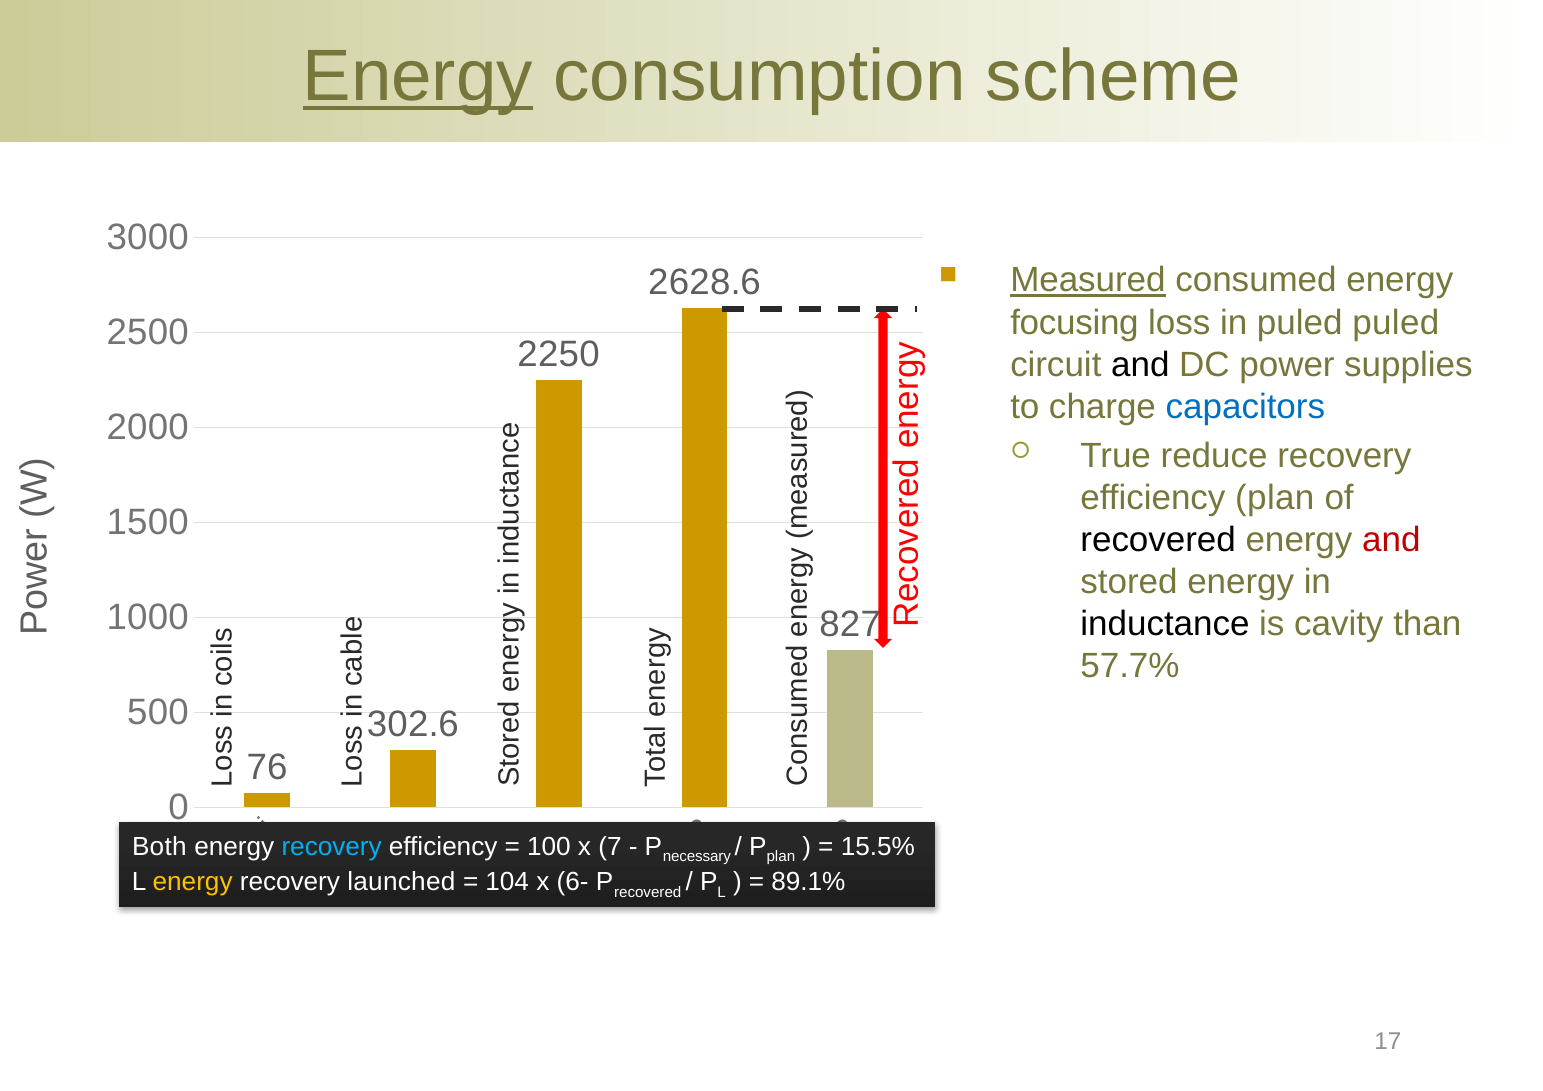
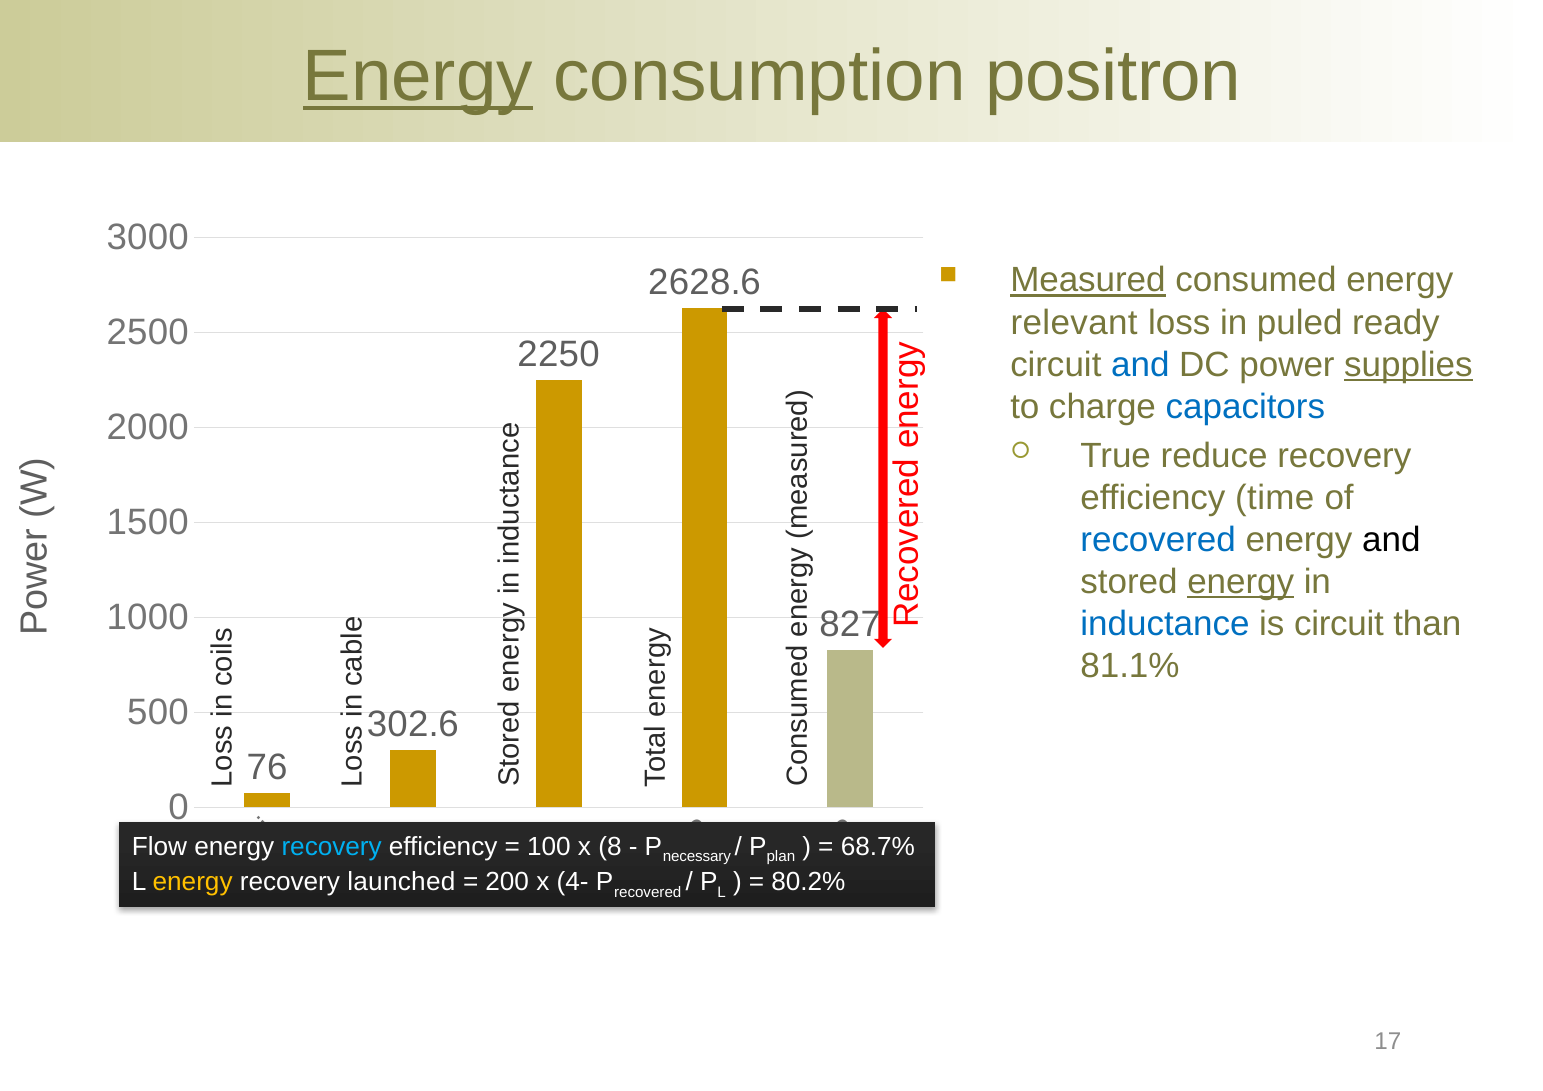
scheme: scheme -> positron
focusing: focusing -> relevant
puled puled: puled -> ready
and at (1140, 364) colour: black -> blue
supplies underline: none -> present
efficiency plan: plan -> time
recovered at (1158, 540) colour: black -> blue
and at (1391, 540) colour: red -> black
energy at (1241, 582) underline: none -> present
inductance colour: black -> blue
is cavity: cavity -> circuit
57.7%: 57.7% -> 81.1%
Both: Both -> Flow
7: 7 -> 8
15.5%: 15.5% -> 68.7%
104: 104 -> 200
6-: 6- -> 4-
89.1%: 89.1% -> 80.2%
